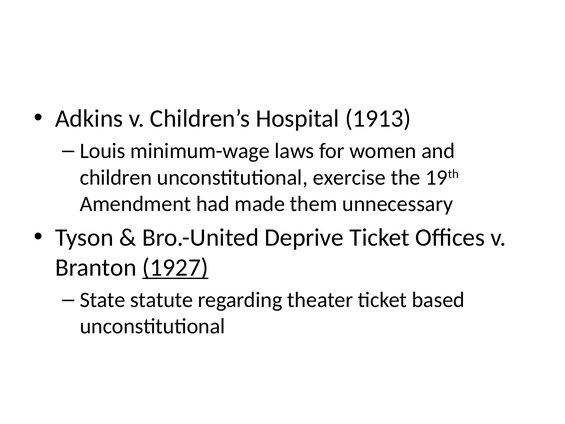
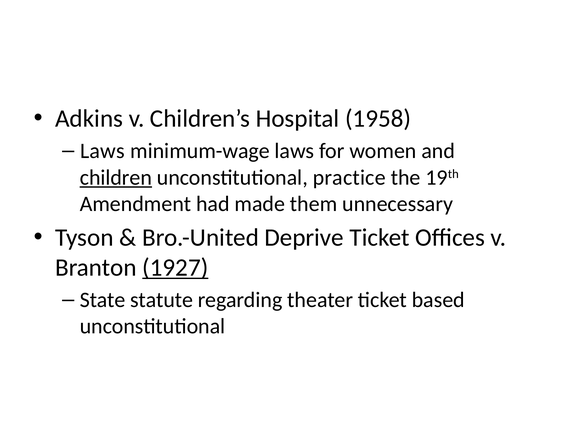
1913: 1913 -> 1958
Louis at (103, 151): Louis -> Laws
children underline: none -> present
exercise: exercise -> practice
